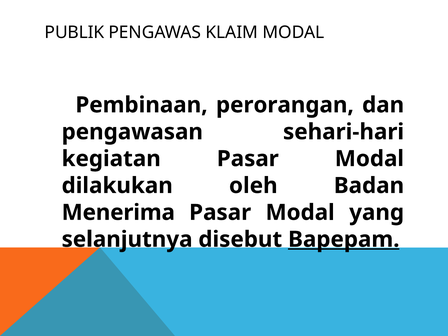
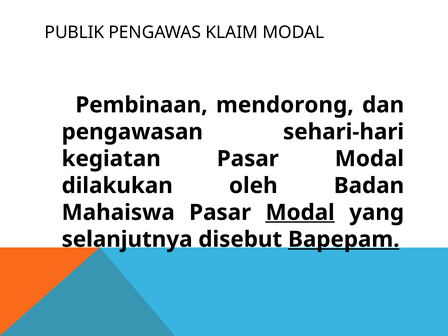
perorangan: perorangan -> mendorong
Menerima: Menerima -> Mahaiswa
Modal at (300, 213) underline: none -> present
